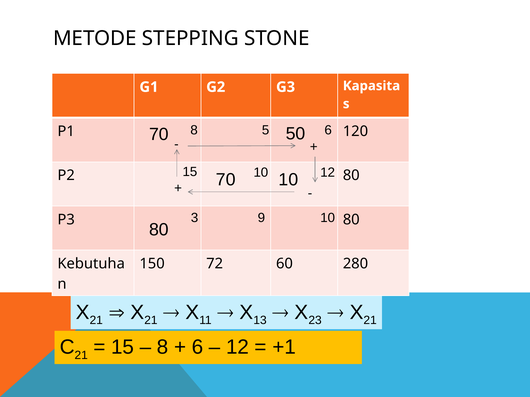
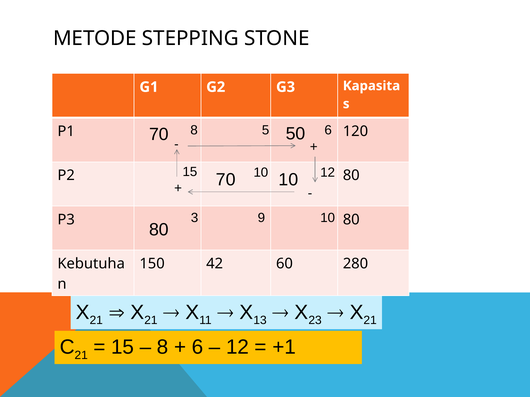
72: 72 -> 42
